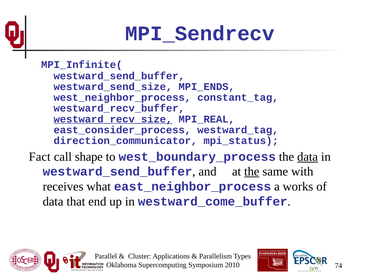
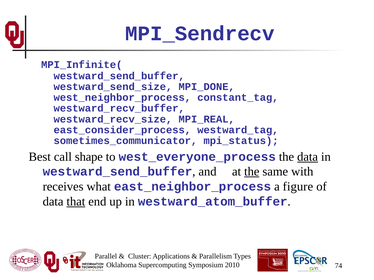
MPI_ENDS: MPI_ENDS -> MPI_DONE
westward_recv_size underline: present -> none
direction_communicator: direction_communicator -> sometimes_communicator
Fact: Fact -> Best
west_boundary_process: west_boundary_process -> west_everyone_process
works: works -> figure
that underline: none -> present
westward_come_buffer: westward_come_buffer -> westward_atom_buffer
